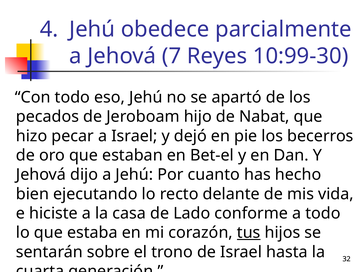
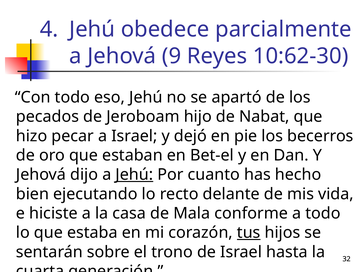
7: 7 -> 9
10:99-30: 10:99-30 -> 10:62-30
Jehú at (134, 174) underline: none -> present
Lado: Lado -> Mala
